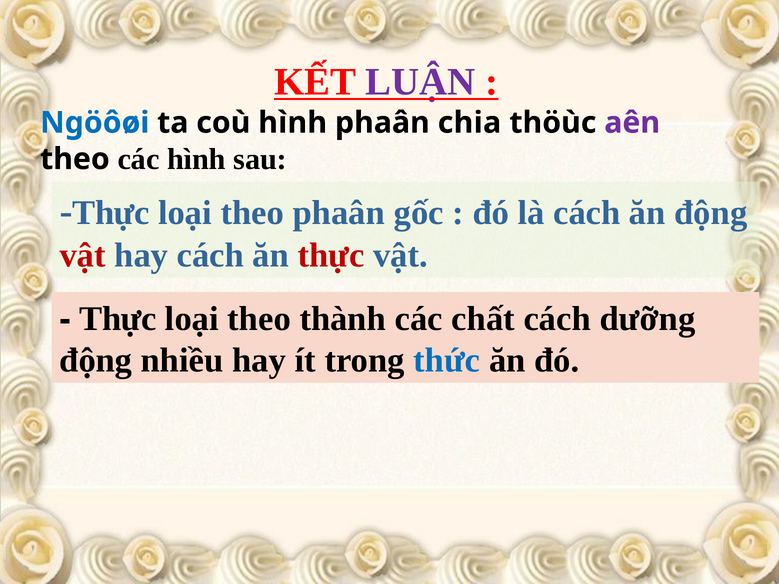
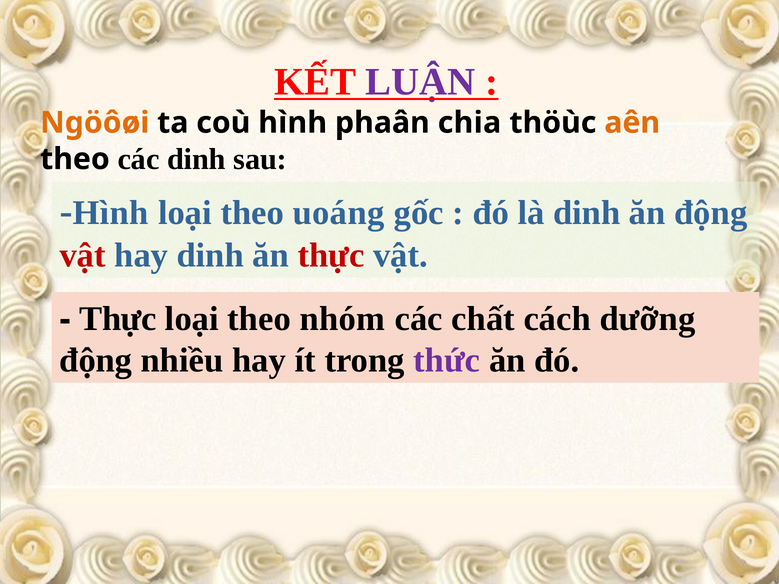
Ngöôøi colour: blue -> orange
aên colour: purple -> orange
các hình: hình -> dinh
Thực at (111, 213): Thực -> Hình
theo phaân: phaân -> uoáng
là cách: cách -> dinh
hay cách: cách -> dinh
thành: thành -> nhóm
thức colour: blue -> purple
